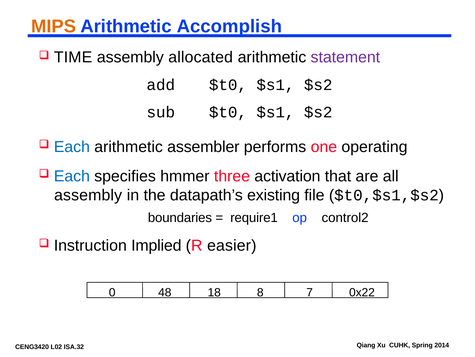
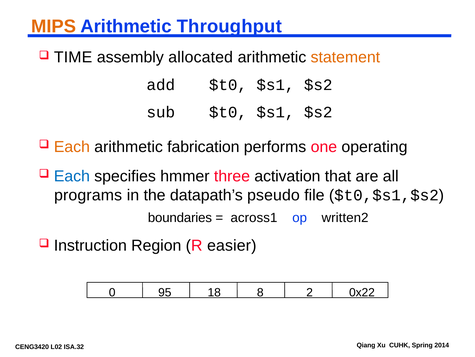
Accomplish: Accomplish -> Throughput
statement colour: purple -> orange
Each at (72, 147) colour: blue -> orange
assembler: assembler -> fabrication
assembly at (88, 195): assembly -> programs
existing: existing -> pseudo
require1: require1 -> across1
control2: control2 -> written2
Implied: Implied -> Region
48: 48 -> 95
7: 7 -> 2
